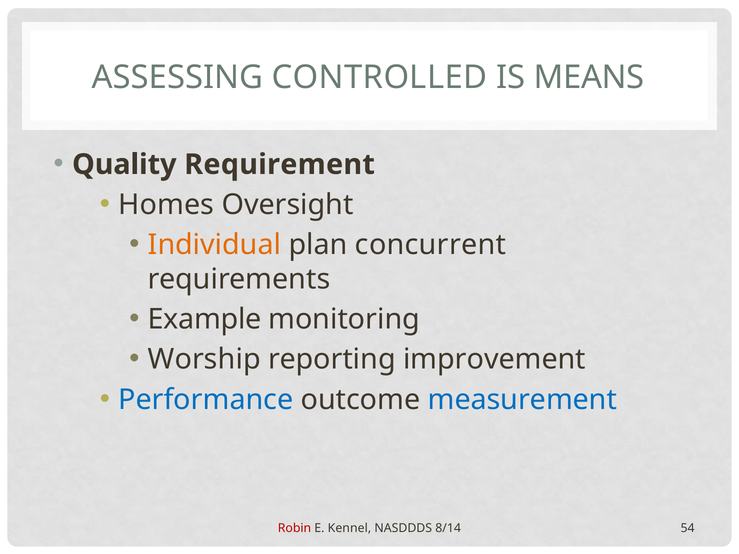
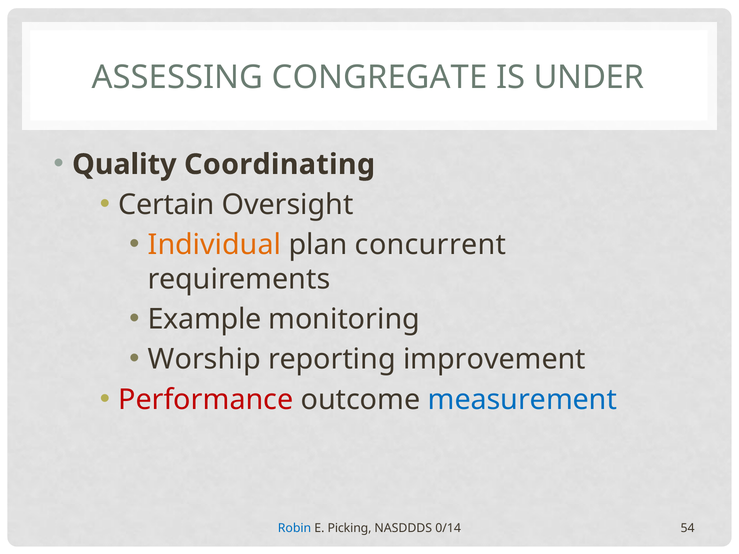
CONTROLLED: CONTROLLED -> CONGREGATE
MEANS: MEANS -> UNDER
Requirement: Requirement -> Coordinating
Homes: Homes -> Certain
Performance colour: blue -> red
Robin colour: red -> blue
Kennel: Kennel -> Picking
8/14: 8/14 -> 0/14
